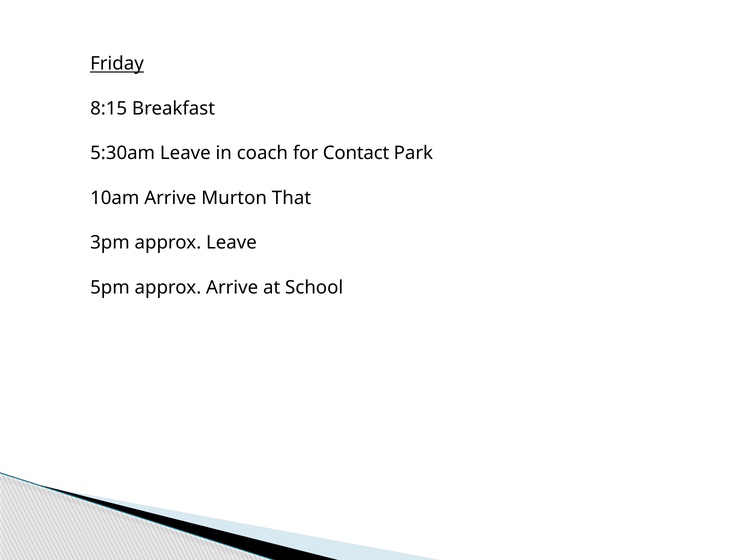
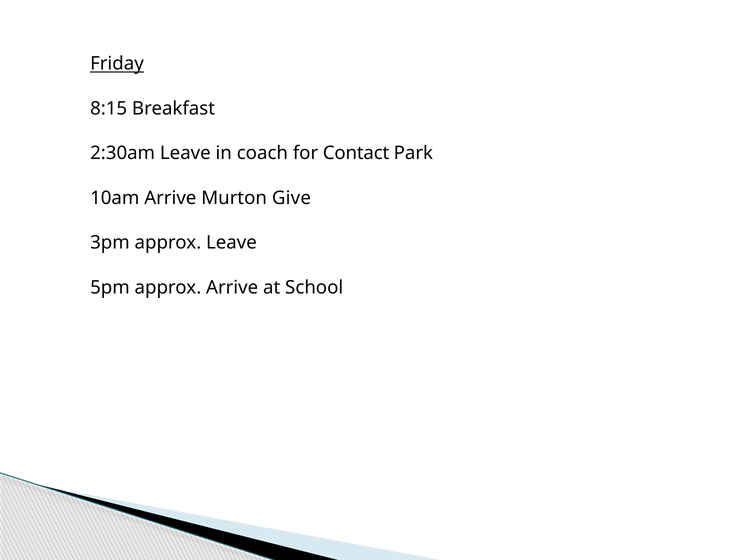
5:30am: 5:30am -> 2:30am
That: That -> Give
